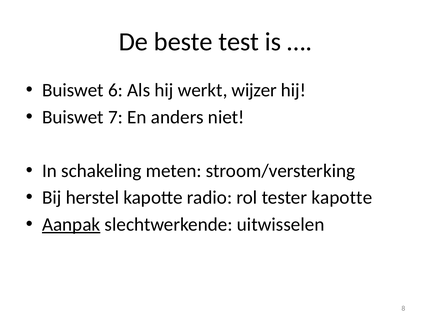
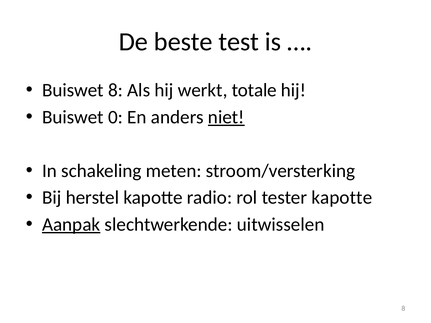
Buiswet 6: 6 -> 8
wijzer: wijzer -> totale
7: 7 -> 0
niet underline: none -> present
